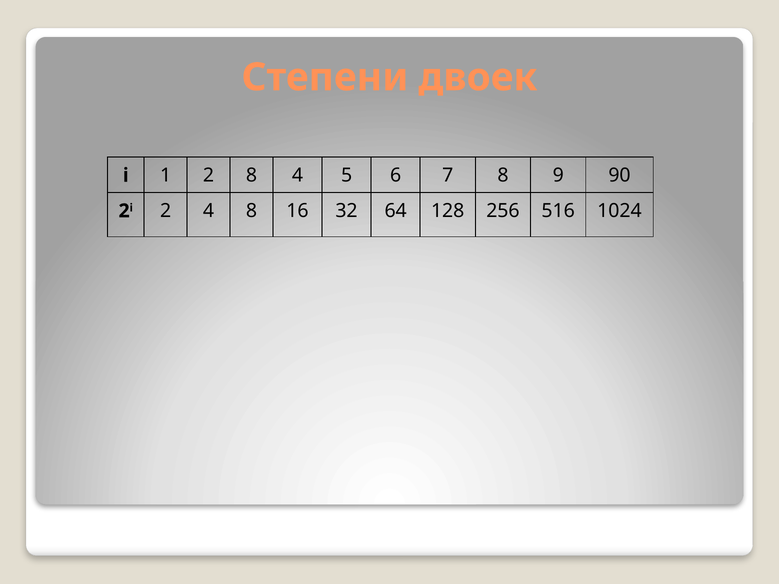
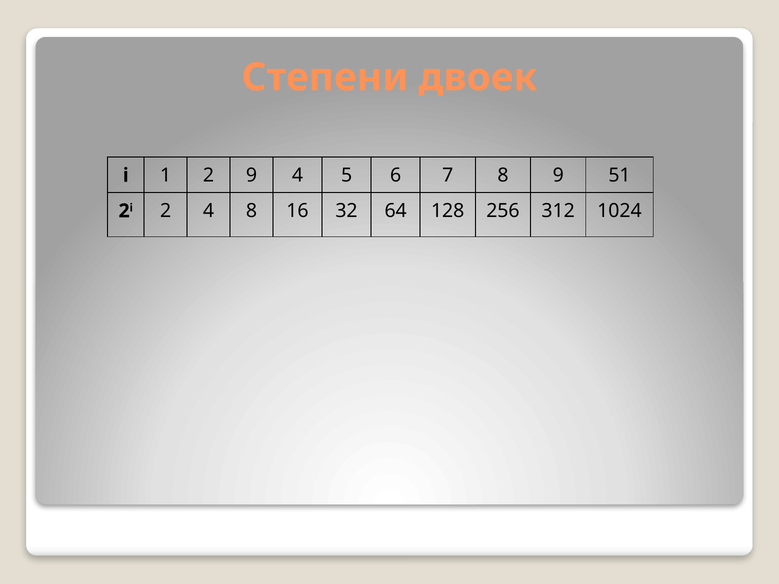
2 8: 8 -> 9
90: 90 -> 51
516: 516 -> 312
